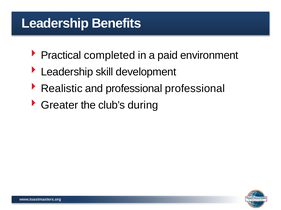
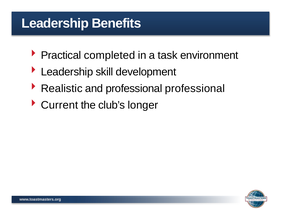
paid: paid -> task
Greater: Greater -> Current
during: during -> longer
